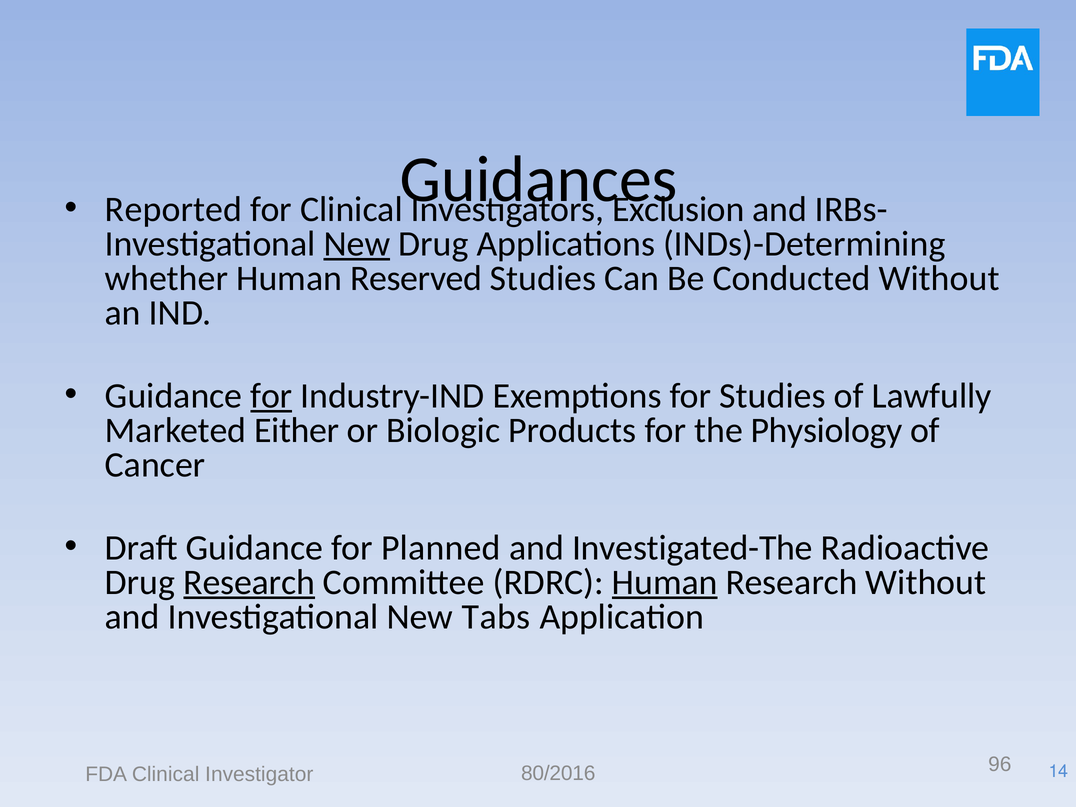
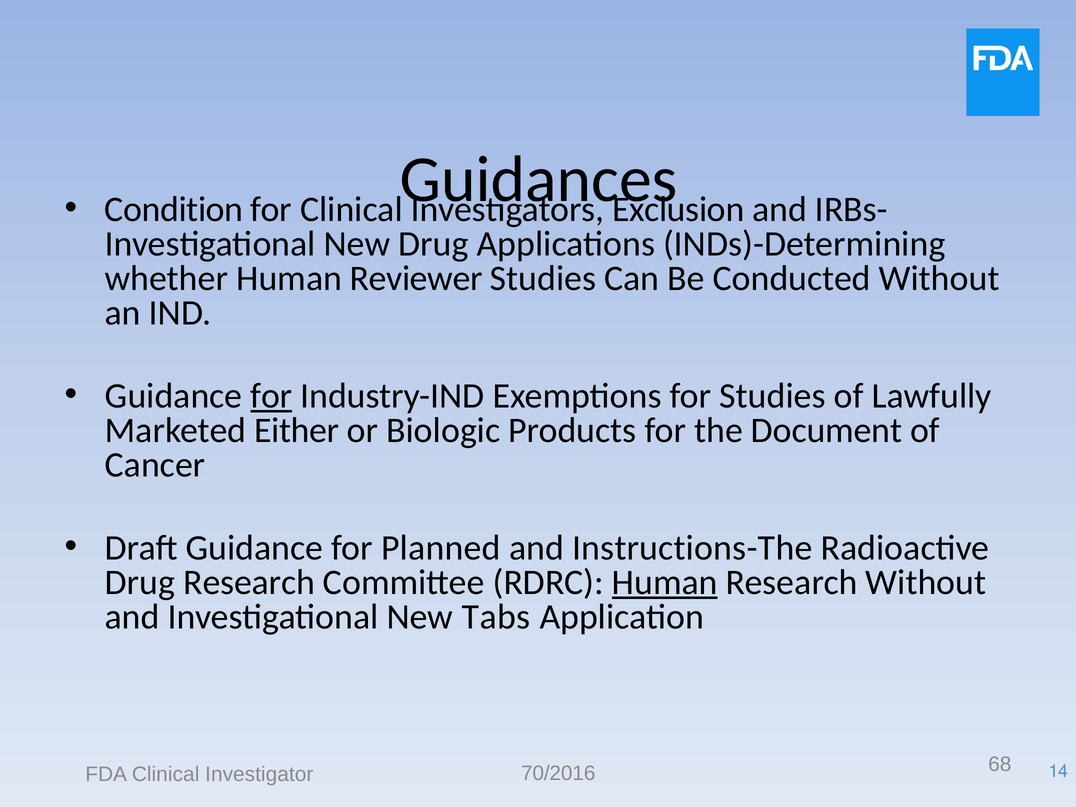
Reported: Reported -> Condition
New at (357, 244) underline: present -> none
Reserved: Reserved -> Reviewer
Physiology: Physiology -> Document
Investigated-The: Investigated-The -> Instructions-The
Research at (249, 582) underline: present -> none
80/2016: 80/2016 -> 70/2016
96: 96 -> 68
